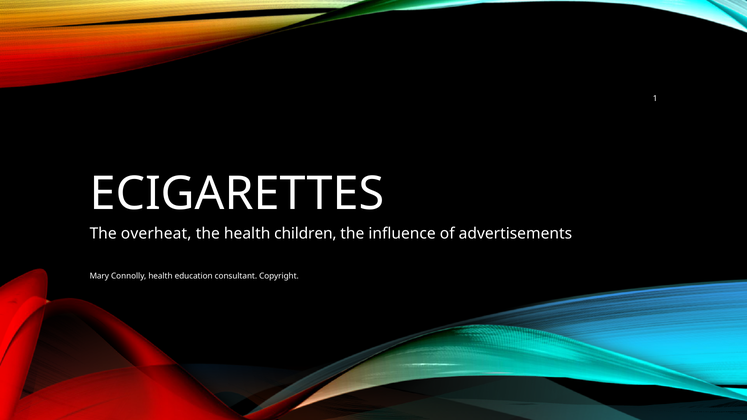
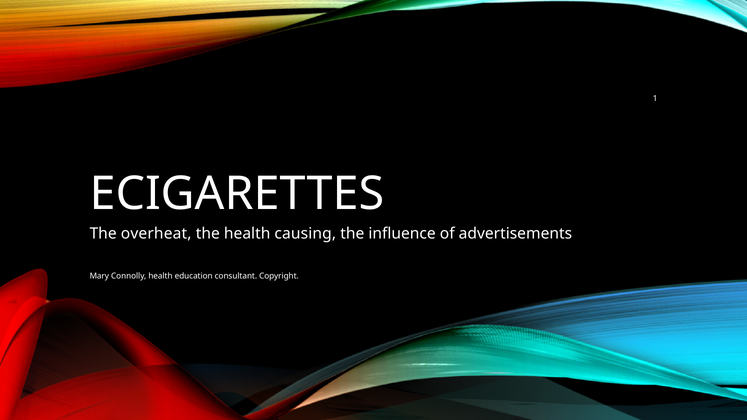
children: children -> causing
